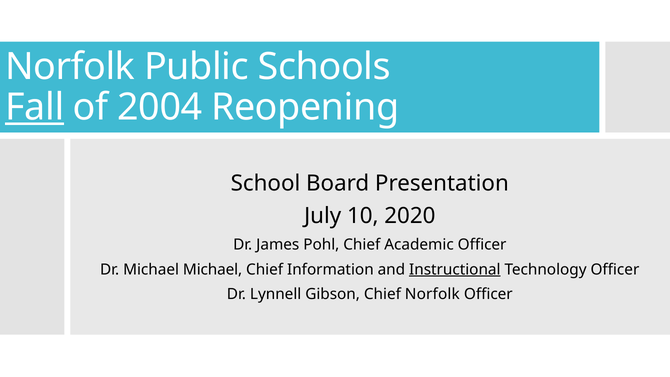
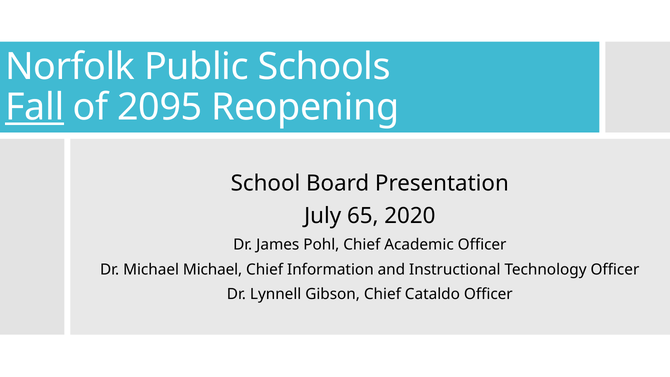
2004: 2004 -> 2095
10: 10 -> 65
Instructional underline: present -> none
Chief Norfolk: Norfolk -> Cataldo
